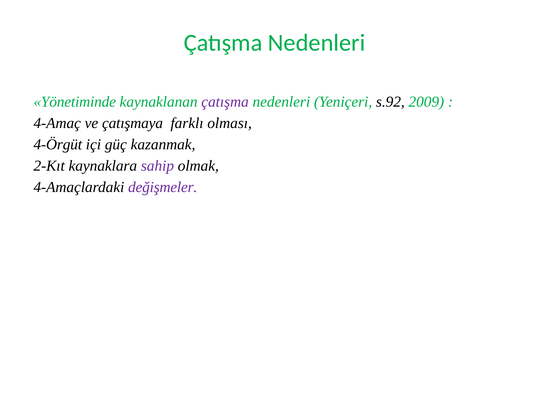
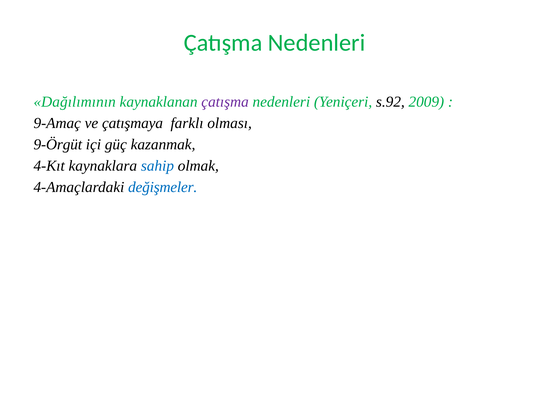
Yönetiminde: Yönetiminde -> Dağılımının
4-Amaç: 4-Amaç -> 9-Amaç
4-Örgüt: 4-Örgüt -> 9-Örgüt
2-Kıt: 2-Kıt -> 4-Kıt
sahip colour: purple -> blue
değişmeler colour: purple -> blue
